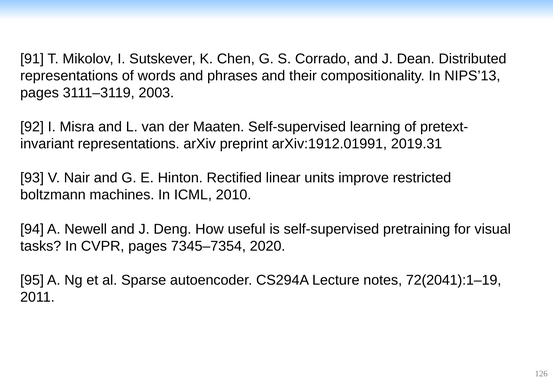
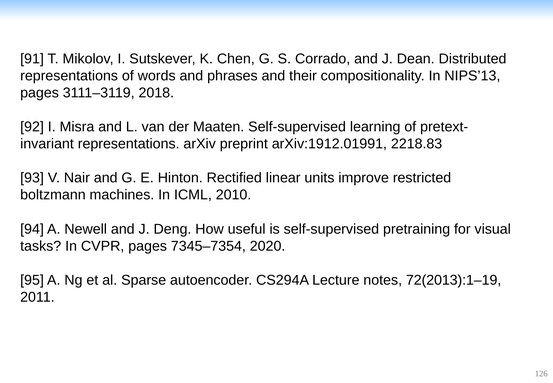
2003: 2003 -> 2018
2019.31: 2019.31 -> 2218.83
72(2041):1–19: 72(2041):1–19 -> 72(2013):1–19
